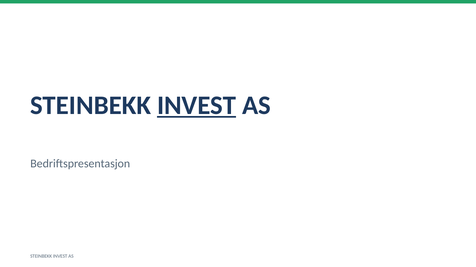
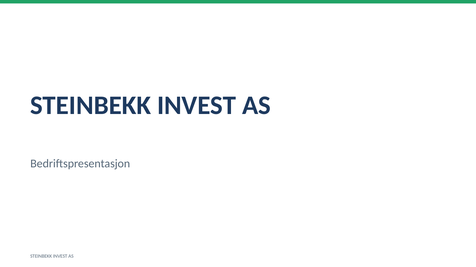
INVEST at (197, 106) underline: present -> none
